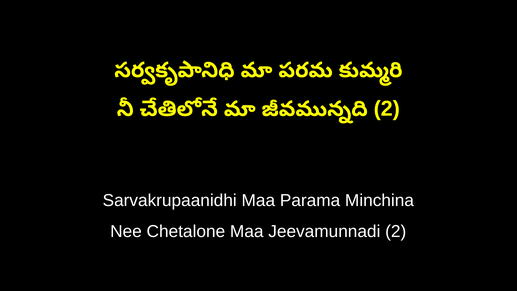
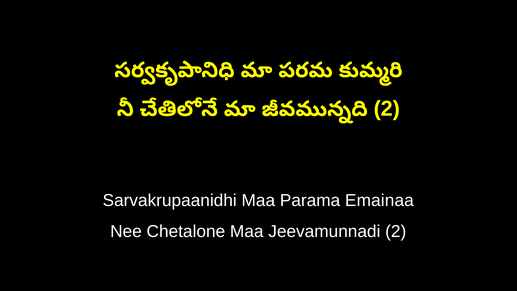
Minchina: Minchina -> Emainaa
